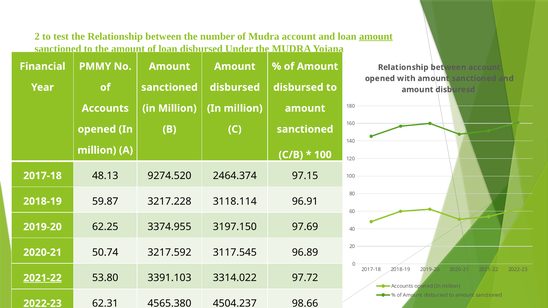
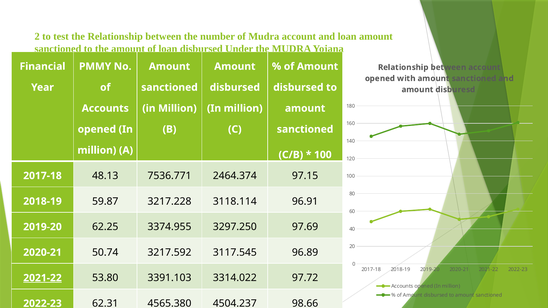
amount at (376, 36) underline: present -> none
9274.520: 9274.520 -> 7536.771
3197.150: 3197.150 -> 3297.250
